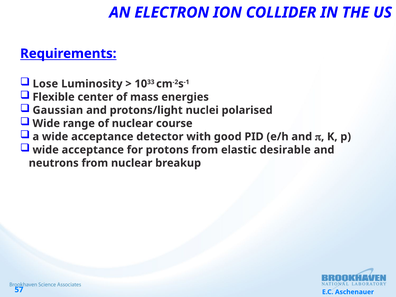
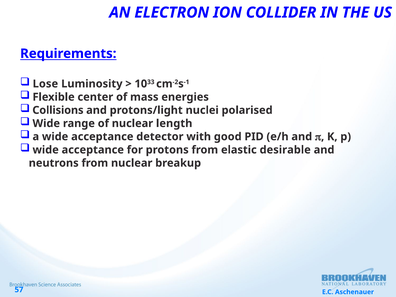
Gaussian: Gaussian -> Collisions
course: course -> length
